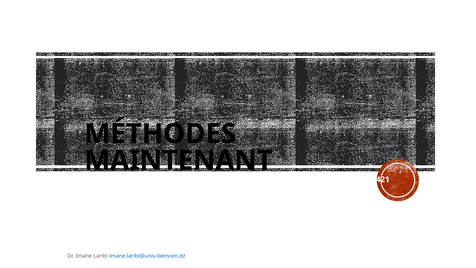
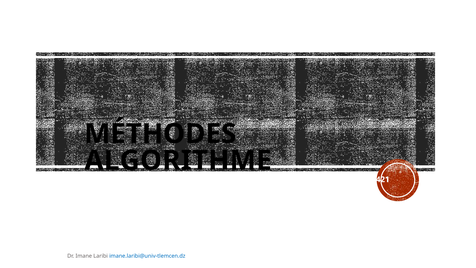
MAINTENANT: MAINTENANT -> ALGORITHME
